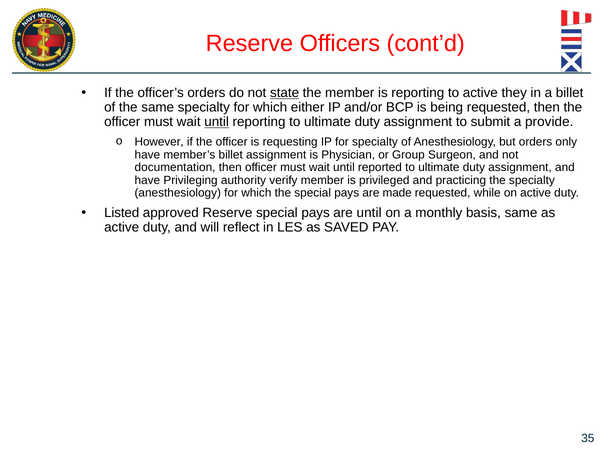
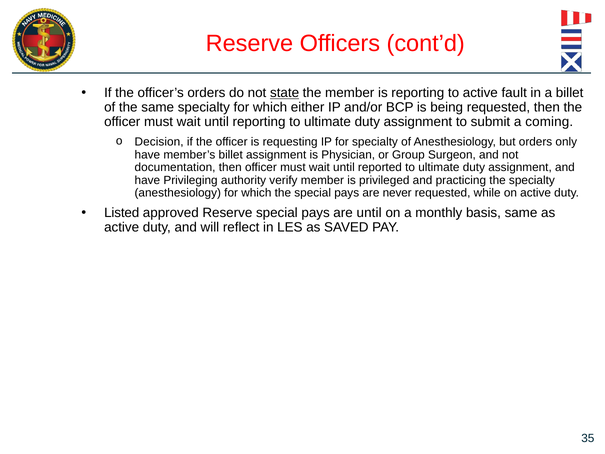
they: they -> fault
until at (217, 122) underline: present -> none
provide: provide -> coming
However: However -> Decision
made: made -> never
